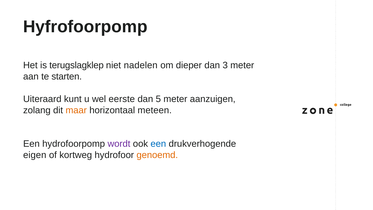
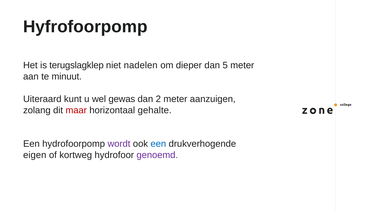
3: 3 -> 5
starten: starten -> minuut
eerste: eerste -> gewas
5: 5 -> 2
maar colour: orange -> red
meteen: meteen -> gehalte
genoemd colour: orange -> purple
